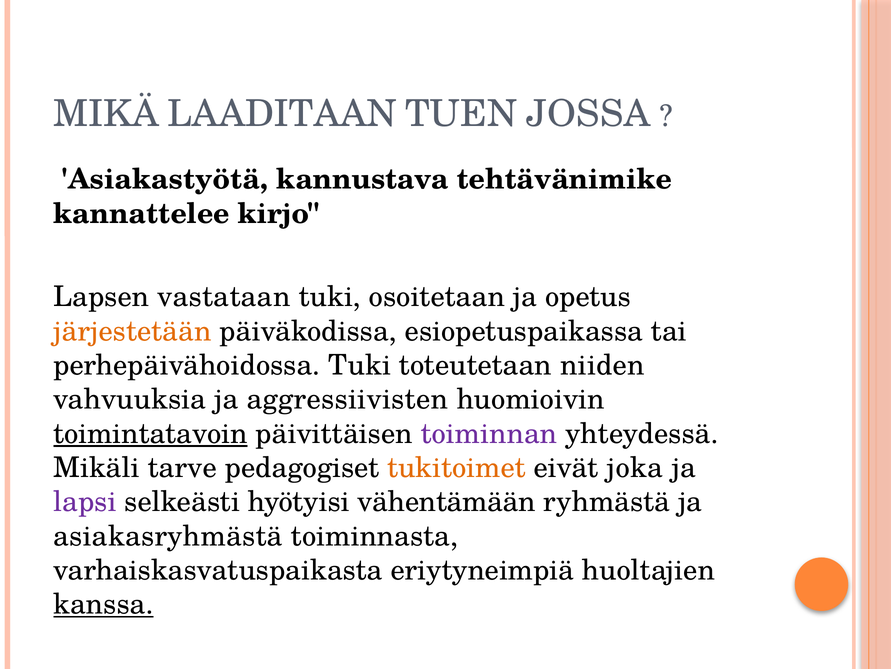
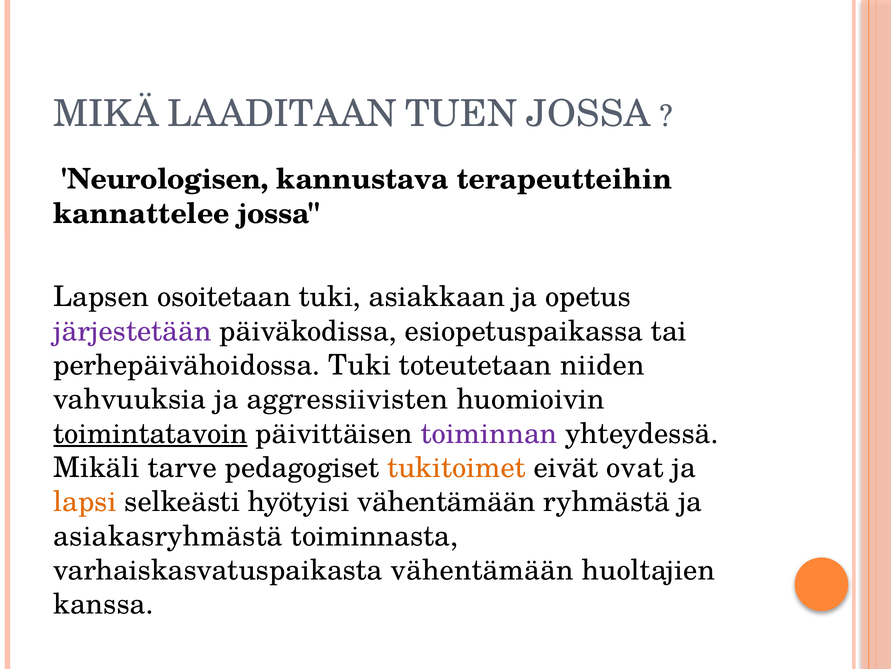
Asiakastyötä: Asiakastyötä -> Neurologisen
tehtävänimike: tehtävänimike -> terapeutteihin
kannattelee kirjo: kirjo -> jossa
vastataan: vastataan -> osoitetaan
osoitetaan: osoitetaan -> asiakkaan
järjestetään colour: orange -> purple
joka: joka -> ovat
lapsi colour: purple -> orange
varhaiskasvatuspaikasta eriytyneimpiä: eriytyneimpiä -> vähentämään
kanssa underline: present -> none
